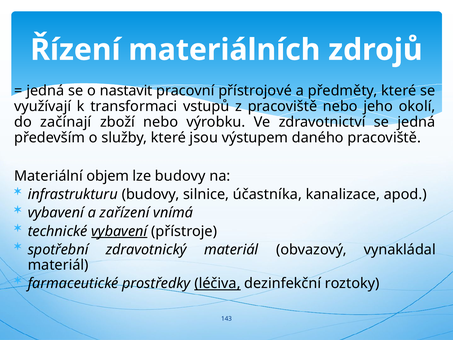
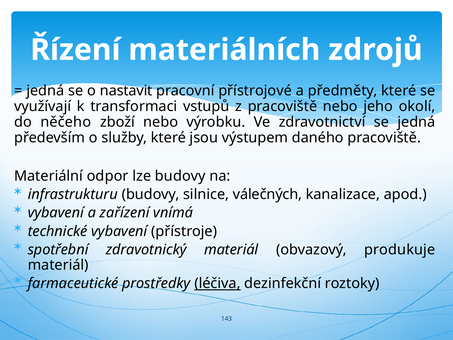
začínají: začínají -> něčeho
objem: objem -> odpor
účastníka: účastníka -> válečných
vybavení at (119, 231) underline: present -> none
vynakládal: vynakládal -> produkuje
